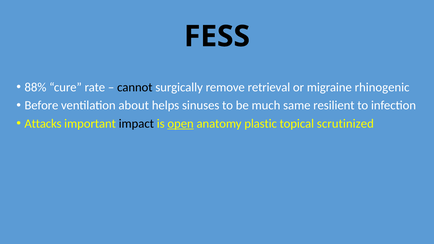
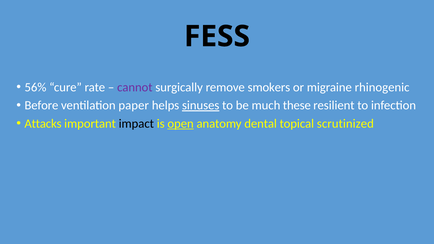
88%: 88% -> 56%
cannot colour: black -> purple
retrieval: retrieval -> smokers
about: about -> paper
sinuses underline: none -> present
same: same -> these
plastic: plastic -> dental
